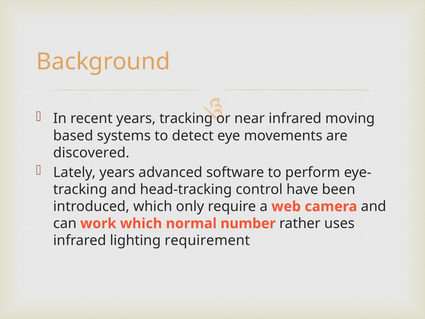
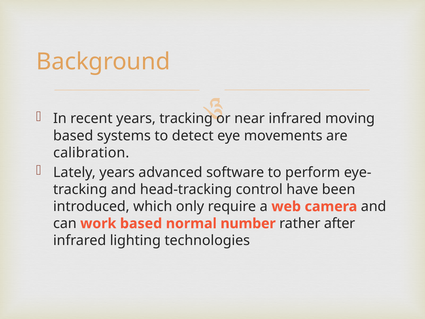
discovered: discovered -> calibration
work which: which -> based
uses: uses -> after
requirement: requirement -> technologies
